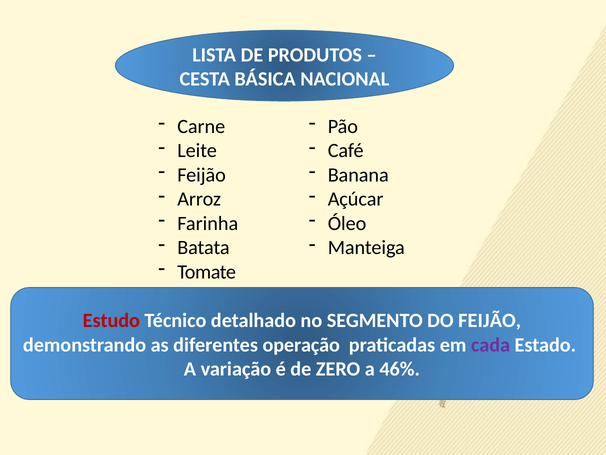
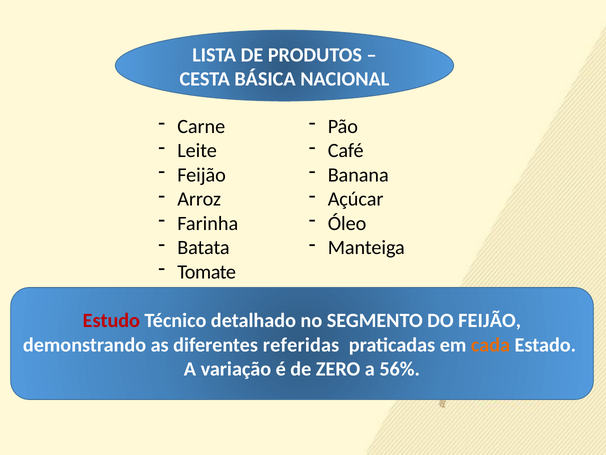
operação: operação -> referidas
cada colour: purple -> orange
46%: 46% -> 56%
